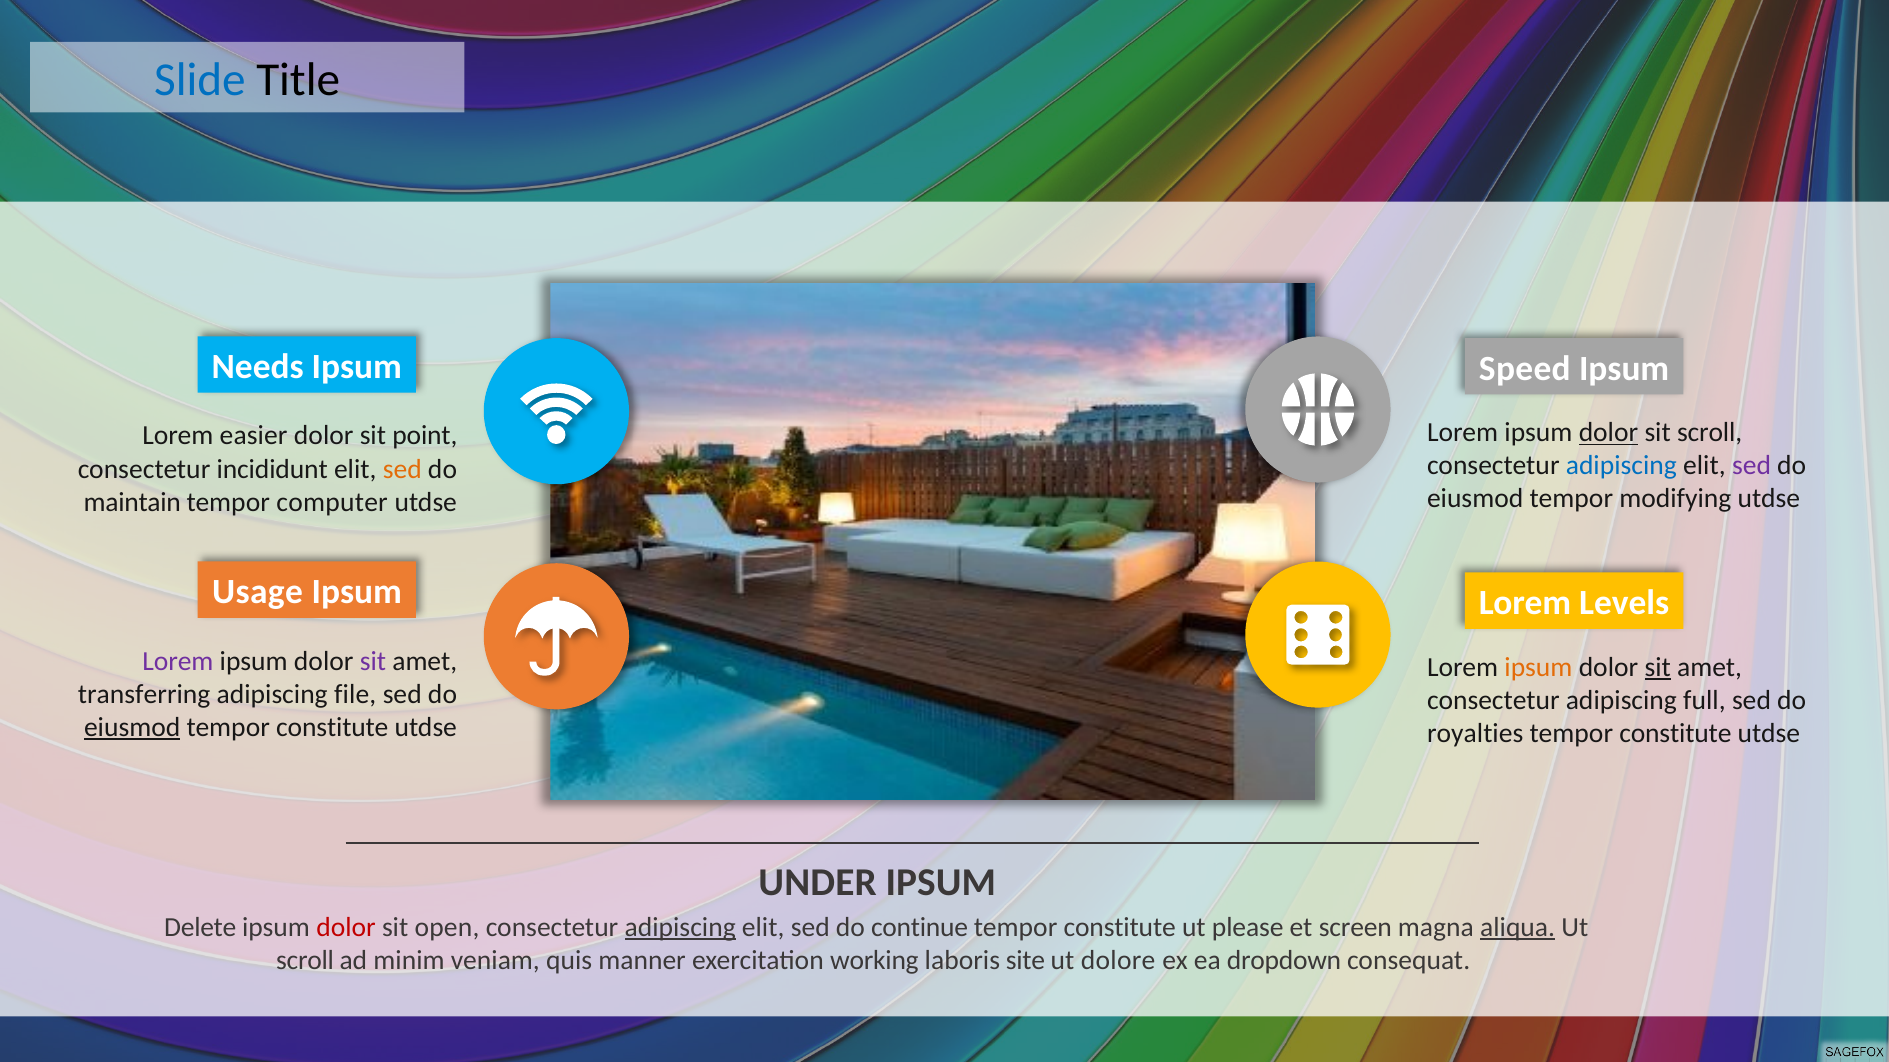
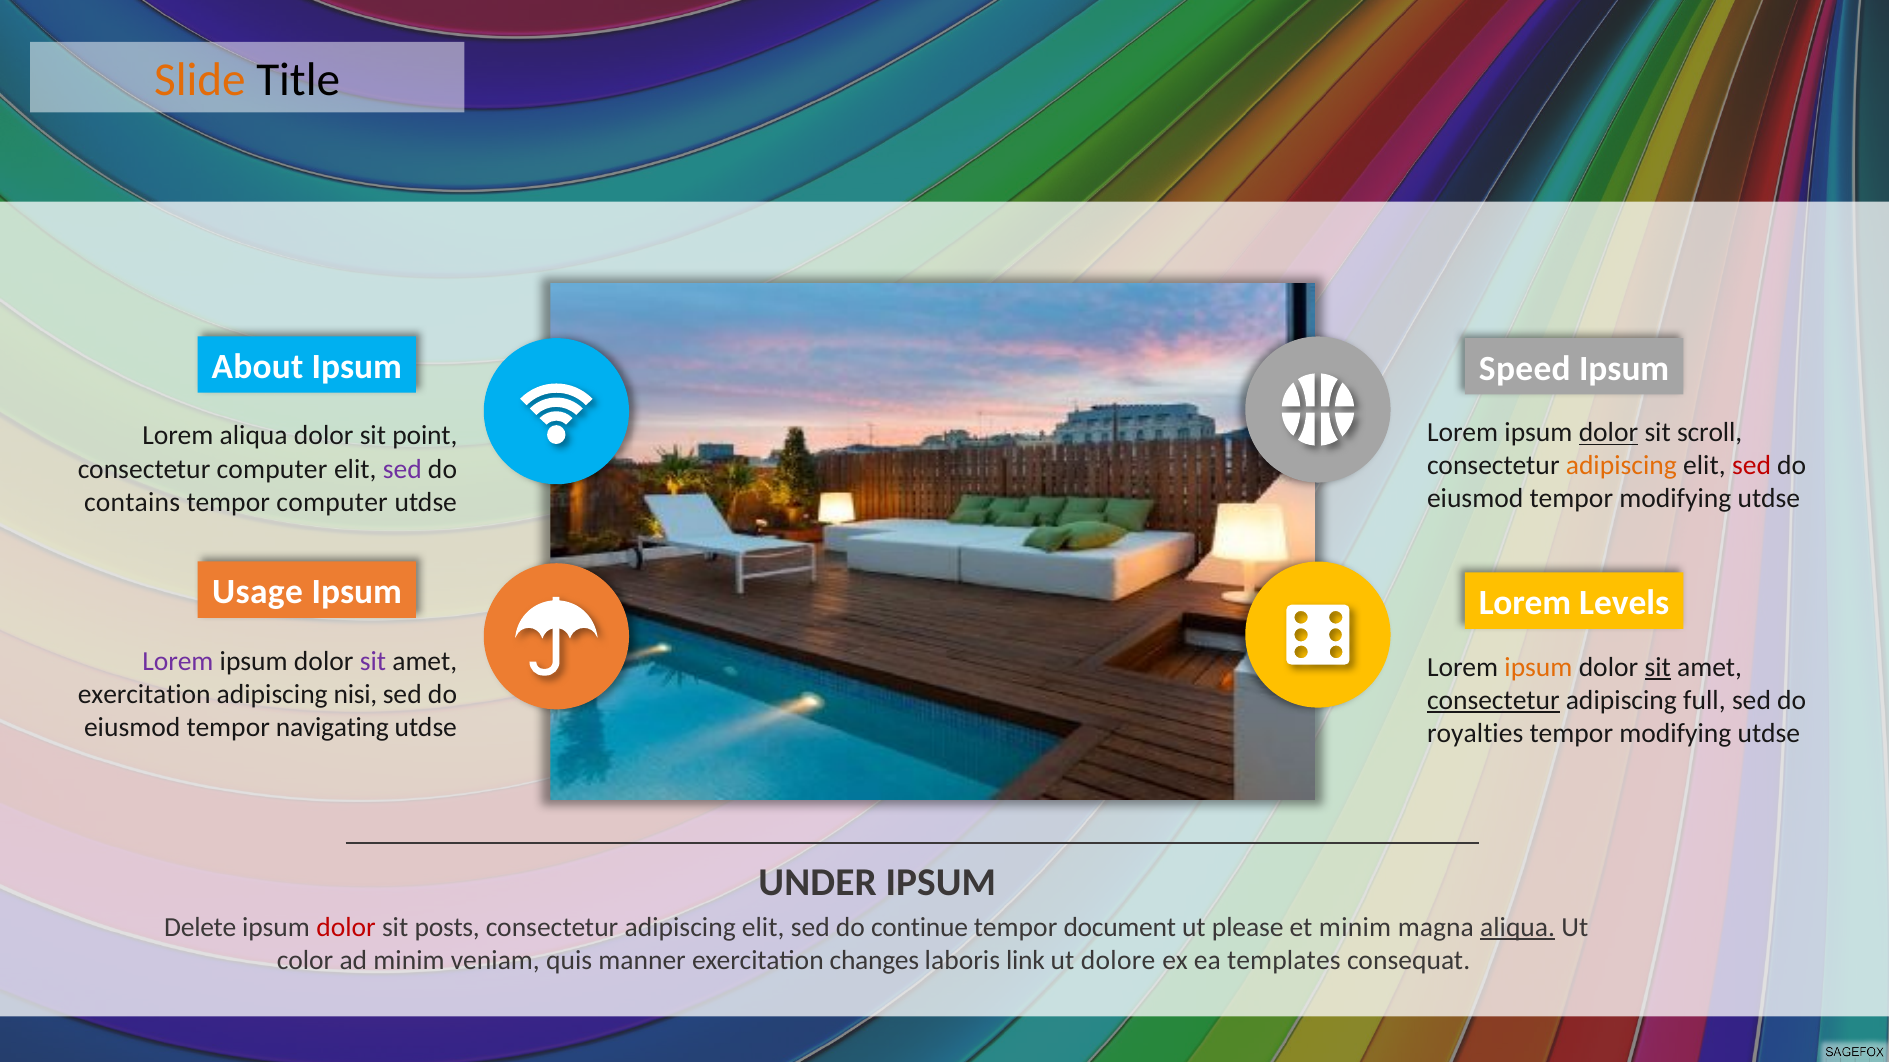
Slide colour: blue -> orange
Needs: Needs -> About
Lorem easier: easier -> aliqua
adipiscing at (1621, 466) colour: blue -> orange
sed at (1752, 466) colour: purple -> red
consectetur incididunt: incididunt -> computer
sed at (402, 469) colour: orange -> purple
maintain: maintain -> contains
transferring at (144, 694): transferring -> exercitation
file: file -> nisi
consectetur at (1493, 701) underline: none -> present
eiusmod at (132, 727) underline: present -> none
constitute at (332, 727): constitute -> navigating
constitute at (1675, 734): constitute -> modifying
open: open -> posts
adipiscing at (680, 928) underline: present -> none
constitute at (1120, 928): constitute -> document
et screen: screen -> minim
scroll at (305, 961): scroll -> color
working: working -> changes
site: site -> link
dropdown: dropdown -> templates
